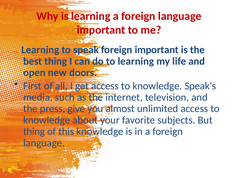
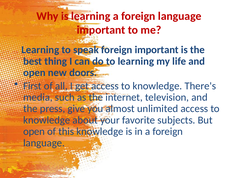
Speak's: Speak's -> There's
thing at (34, 132): thing -> open
